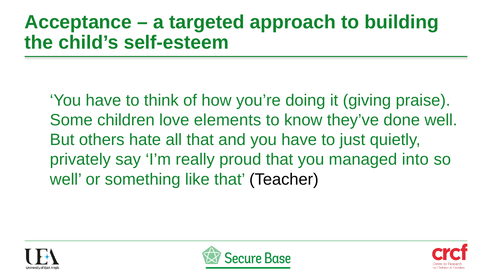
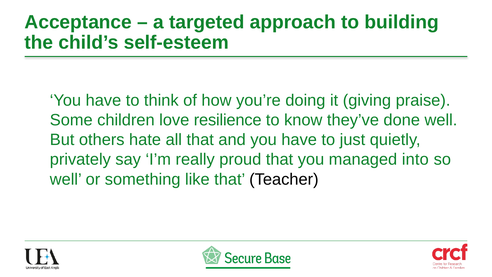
elements: elements -> resilience
